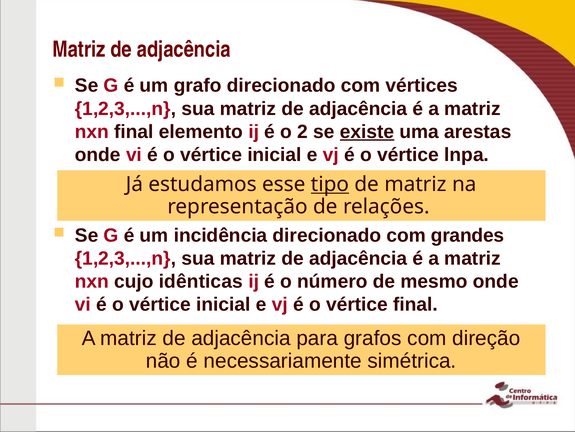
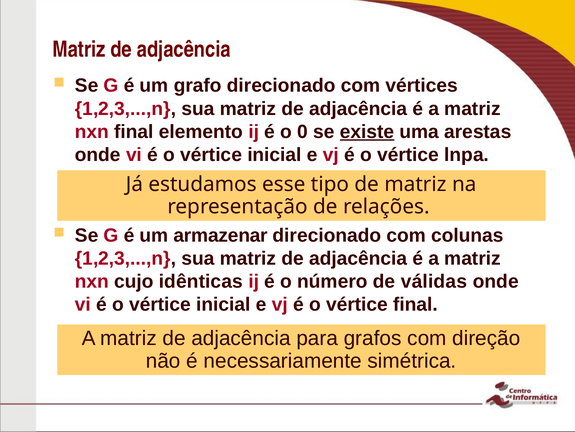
2: 2 -> 0
tipo underline: present -> none
incidência: incidência -> armazenar
grandes: grandes -> colunas
mesmo: mesmo -> válidas
